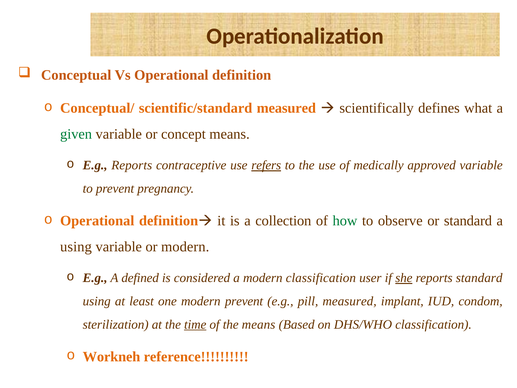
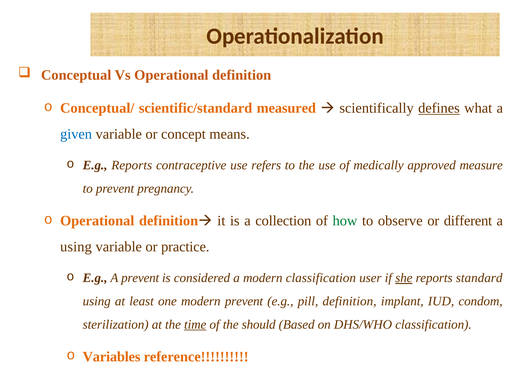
defines underline: none -> present
given colour: green -> blue
refers underline: present -> none
approved variable: variable -> measure
or standard: standard -> different
or modern: modern -> practice
A defined: defined -> prevent
pill measured: measured -> definition
the means: means -> should
Workneh: Workneh -> Variables
